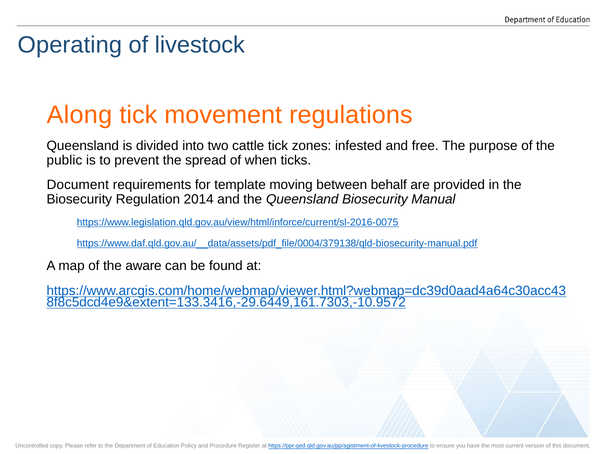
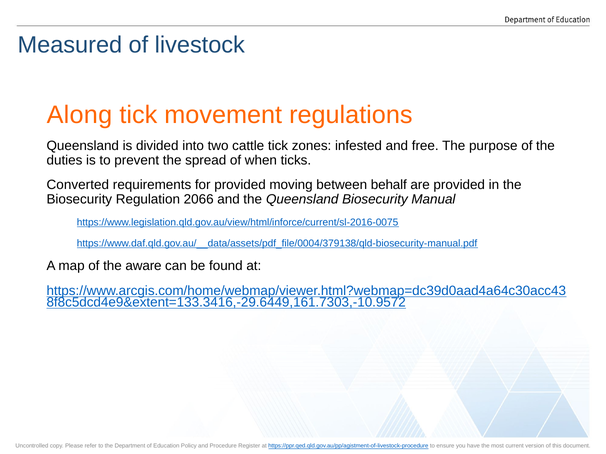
Operating: Operating -> Measured
public: public -> duties
Document at (78, 185): Document -> Converted
for template: template -> provided
2014: 2014 -> 2066
